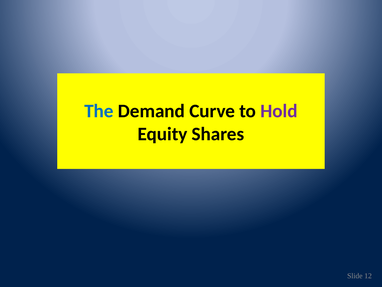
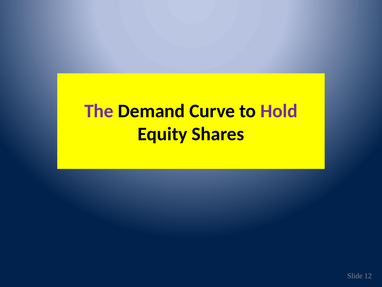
The colour: blue -> purple
